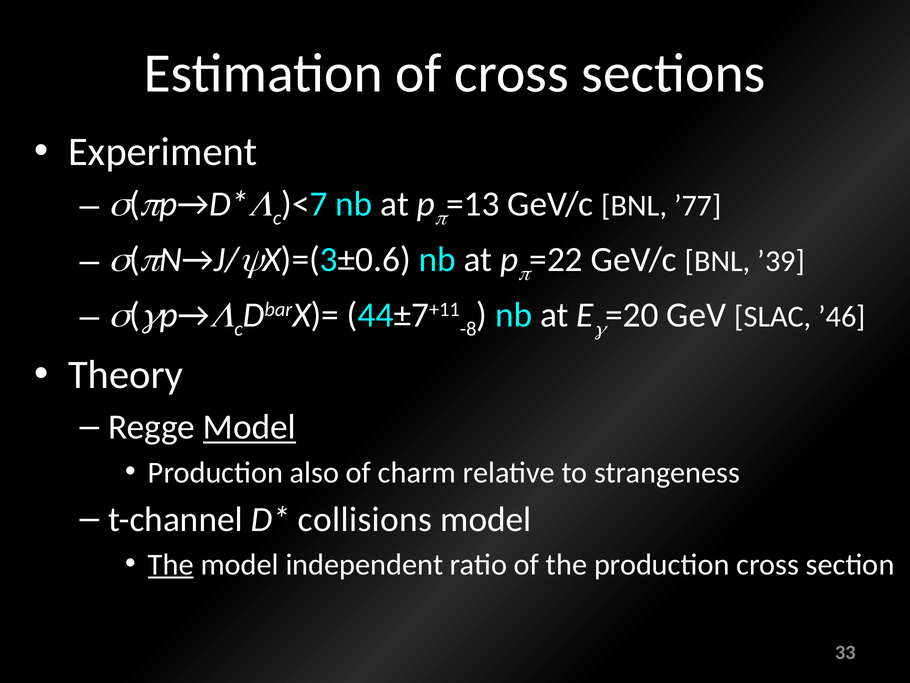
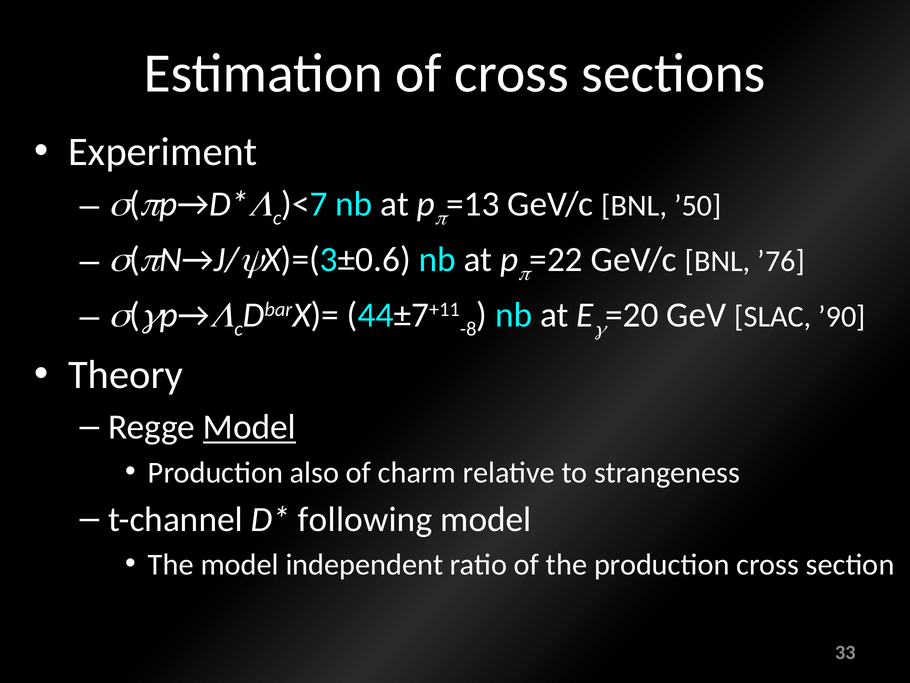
’77: ’77 -> ’50
’39: ’39 -> ’76
’46: ’46 -> ’90
collisions: collisions -> following
The at (171, 564) underline: present -> none
